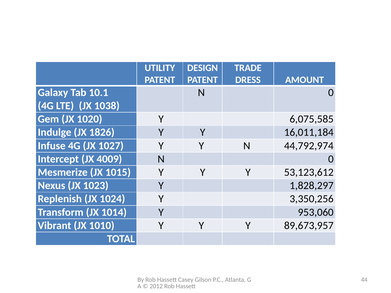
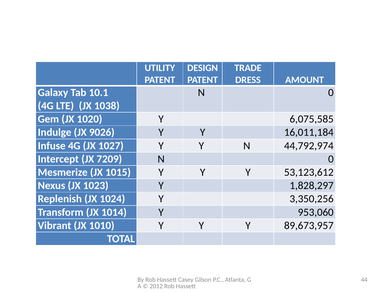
1826: 1826 -> 9026
4009: 4009 -> 7209
